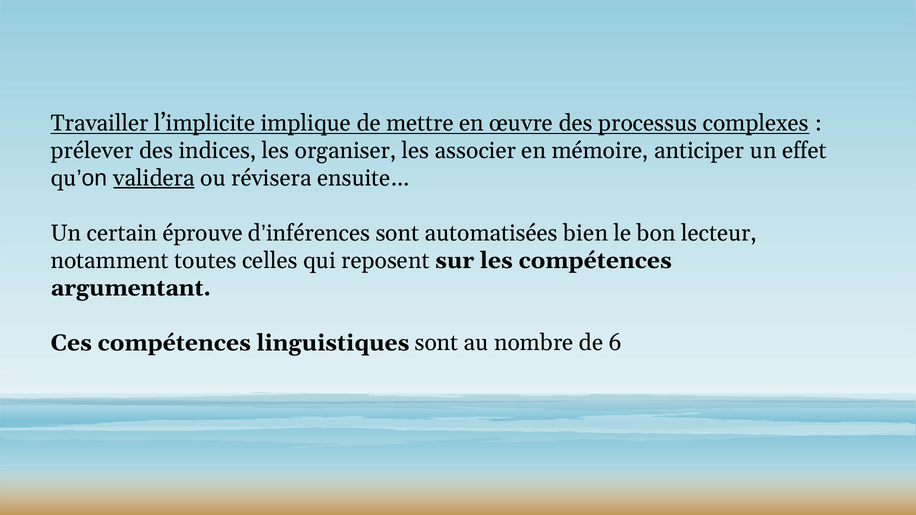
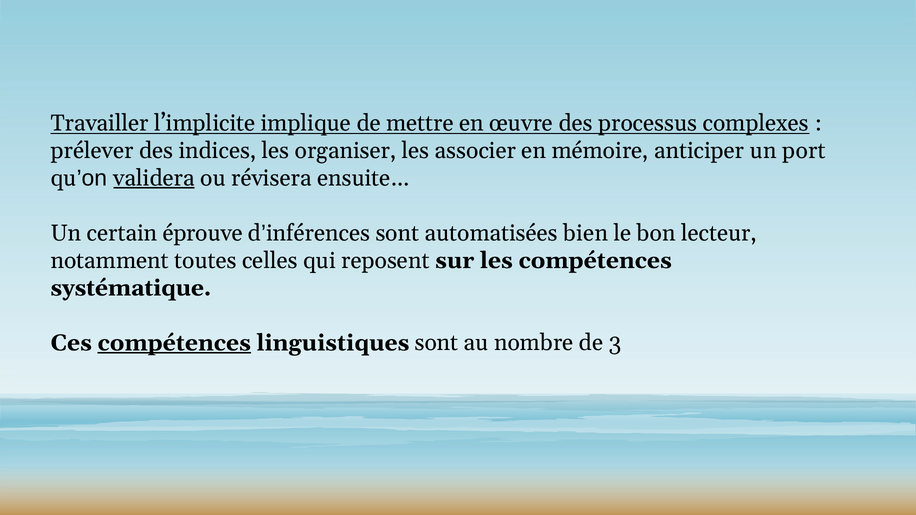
effet: effet -> port
argumentant: argumentant -> systématique
compétences at (174, 343) underline: none -> present
6: 6 -> 3
